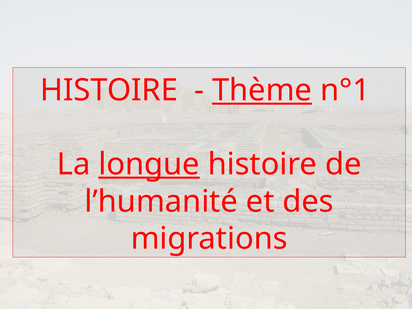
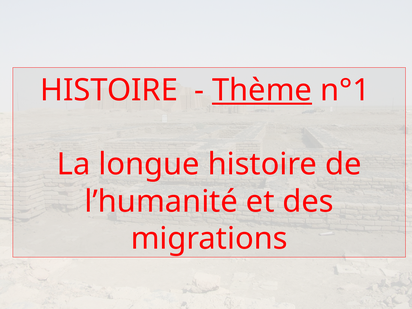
longue underline: present -> none
